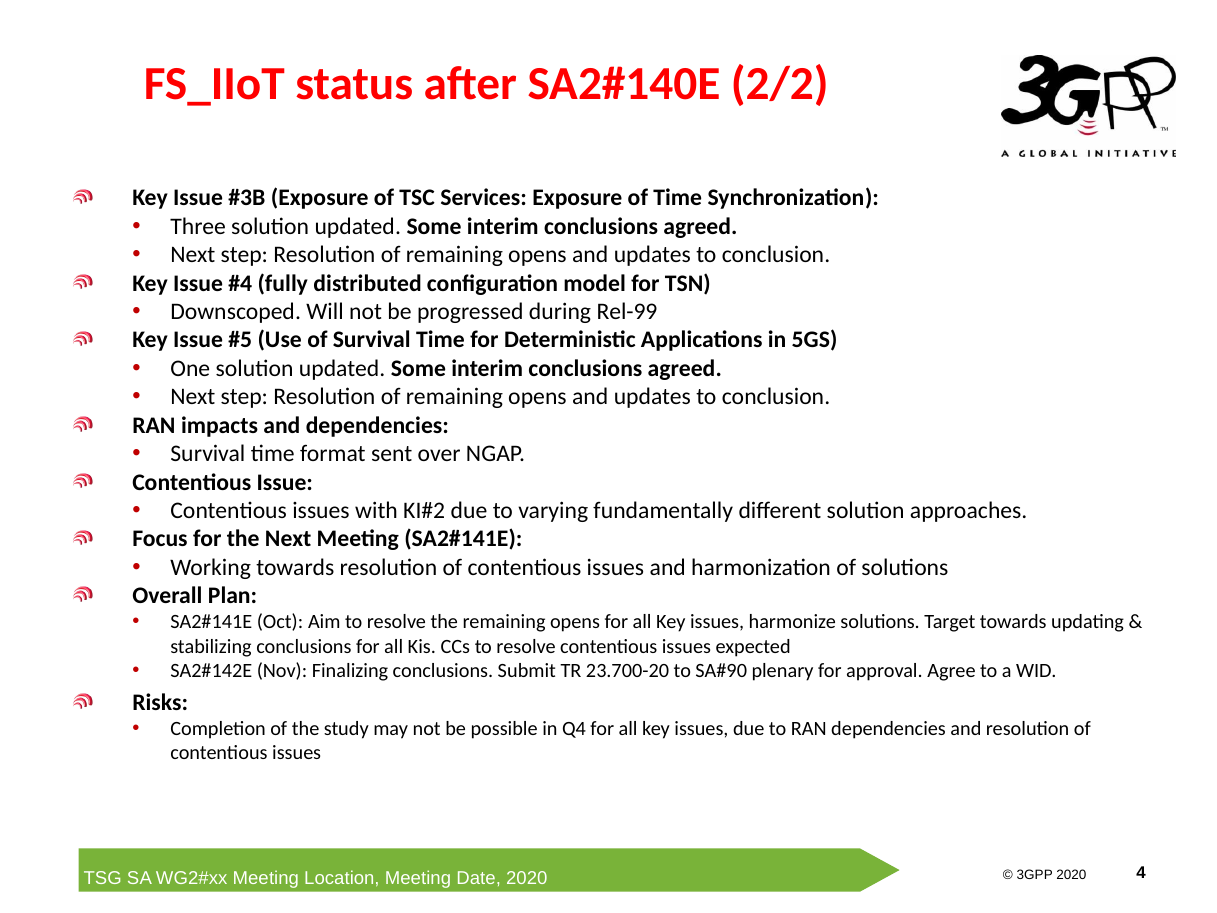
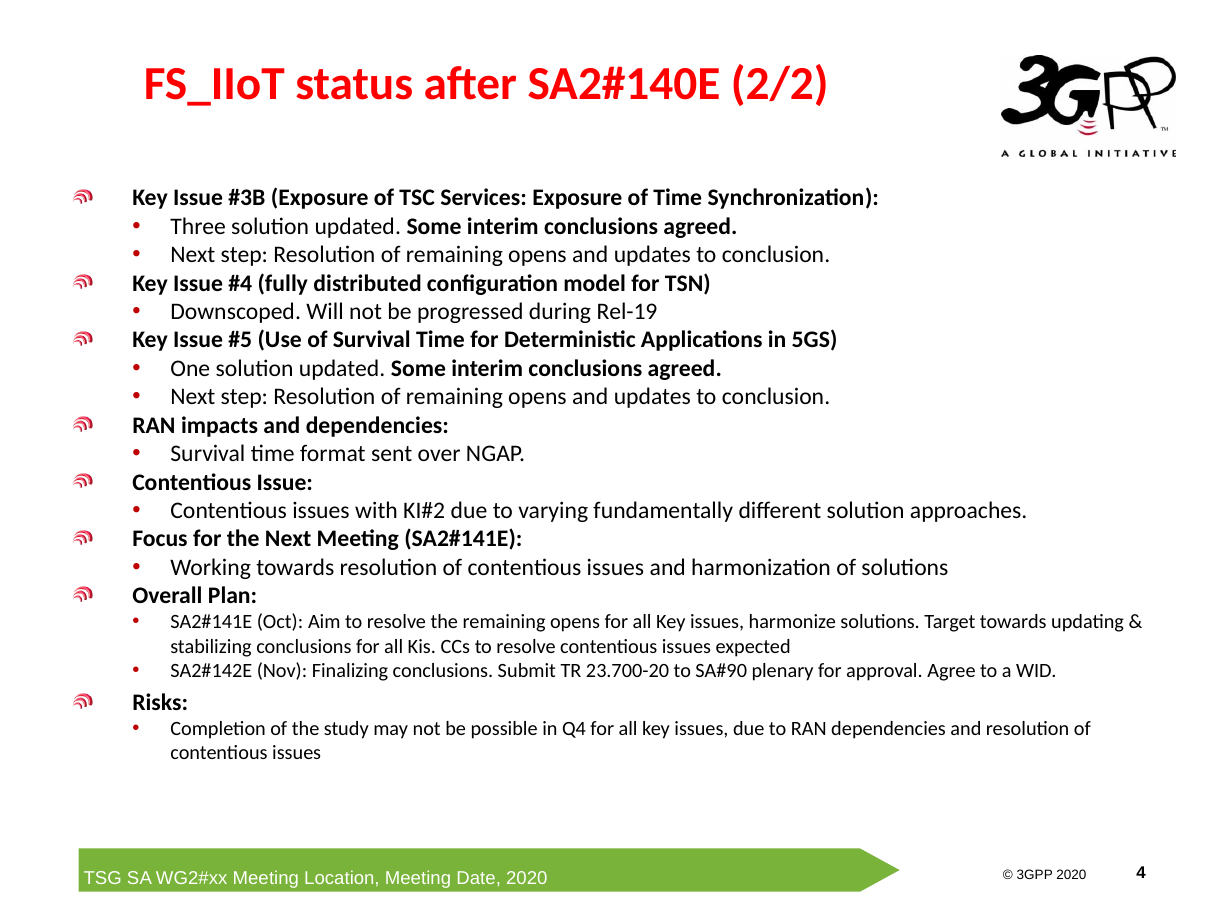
Rel-99: Rel-99 -> Rel-19
